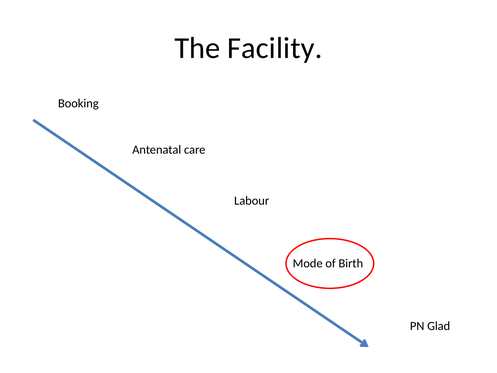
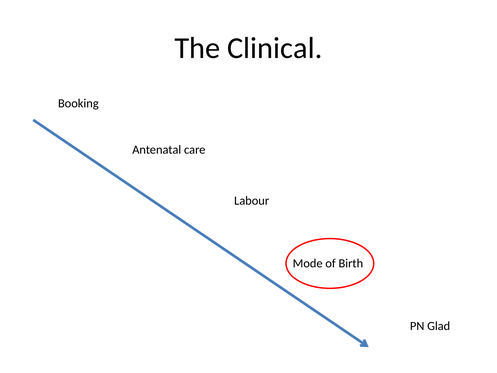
Facility: Facility -> Clinical
